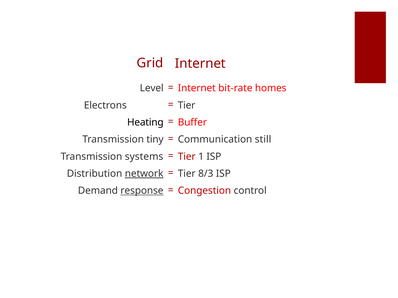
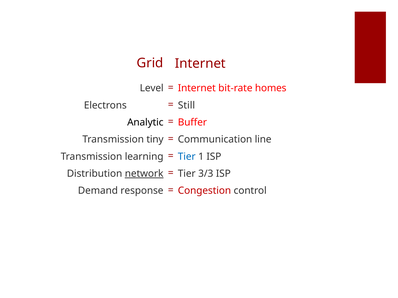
Tier at (187, 105): Tier -> Still
Heating: Heating -> Analytic
still: still -> line
Tier at (187, 157) colour: red -> blue
systems: systems -> learning
8/3: 8/3 -> 3/3
response underline: present -> none
